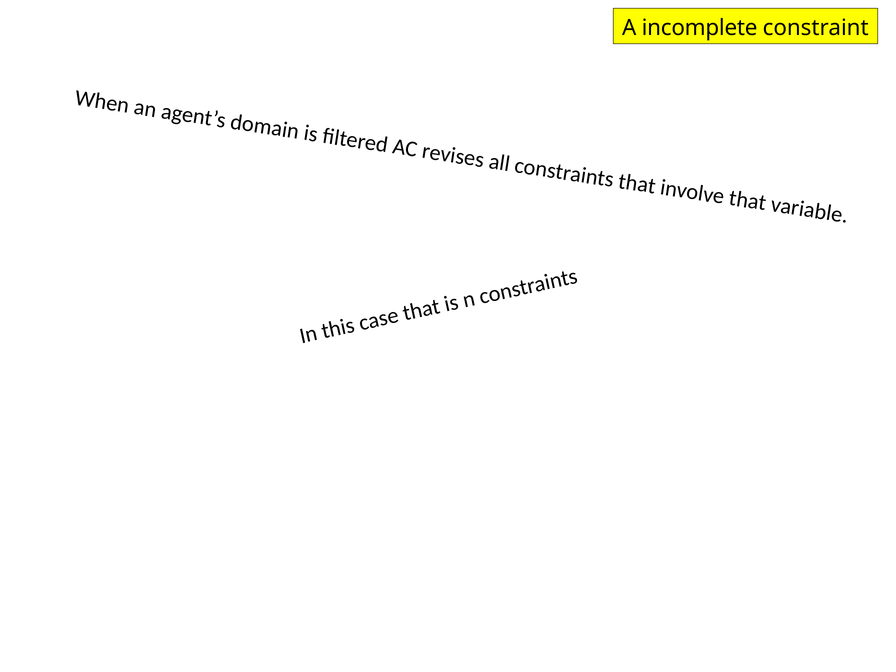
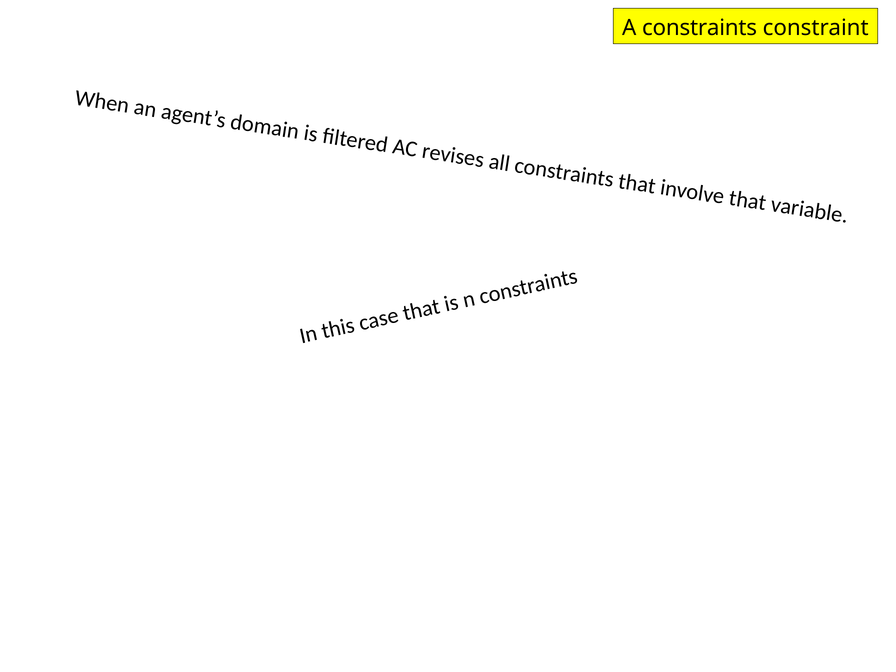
A incomplete: incomplete -> constraints
